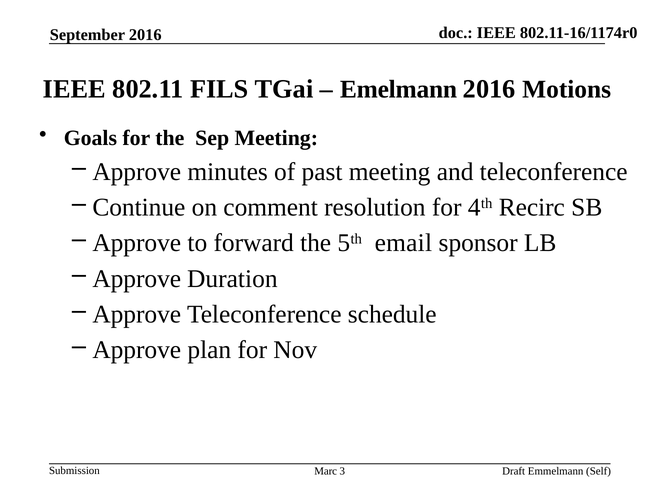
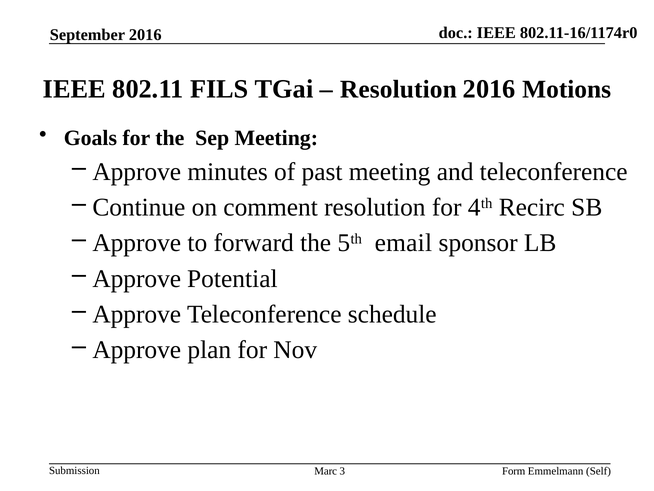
Emelmann at (399, 89): Emelmann -> Resolution
Duration: Duration -> Potential
Draft: Draft -> Form
